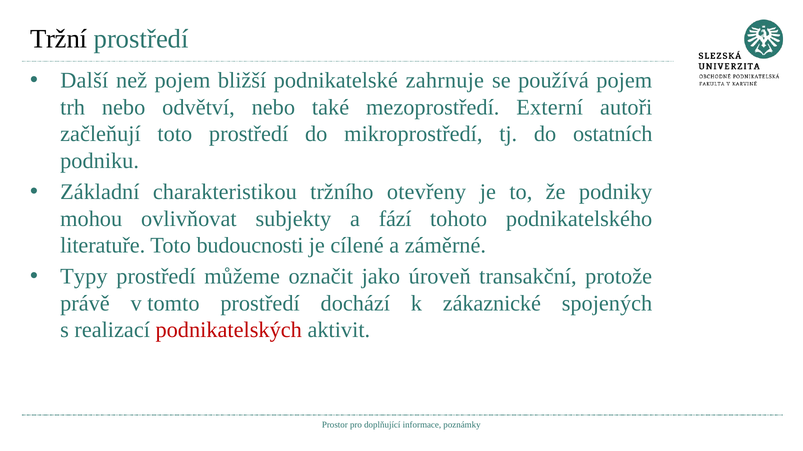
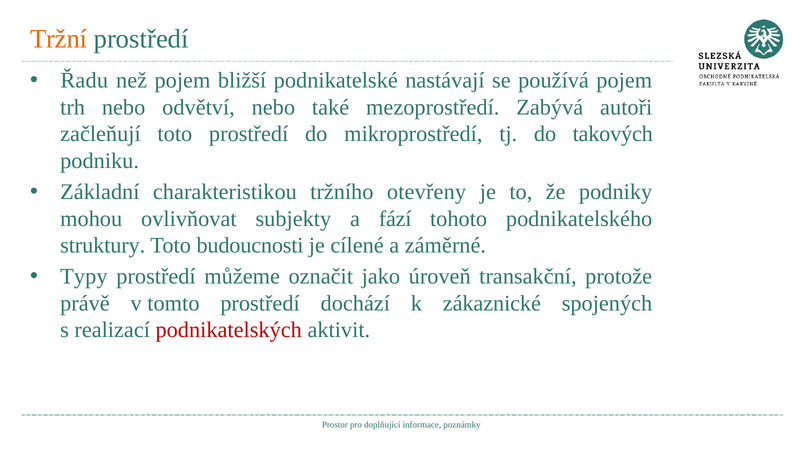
Tržní colour: black -> orange
Další: Další -> Řadu
zahrnuje: zahrnuje -> nastávají
Externí: Externí -> Zabývá
ostatních: ostatních -> takových
literatuře: literatuře -> struktury
